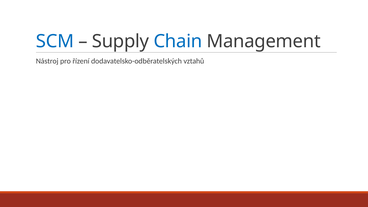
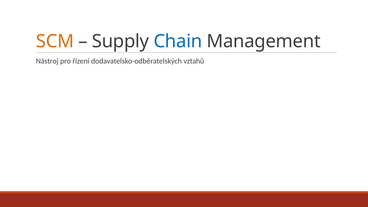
SCM colour: blue -> orange
